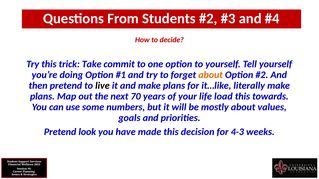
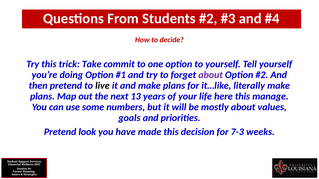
about at (211, 75) colour: orange -> purple
70: 70 -> 13
load: load -> here
towards: towards -> manage
4-3: 4-3 -> 7-3
